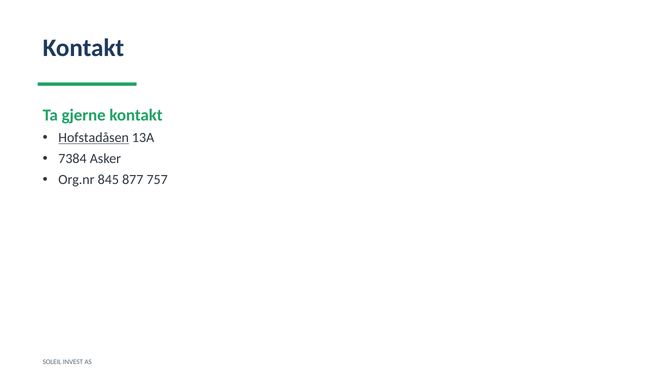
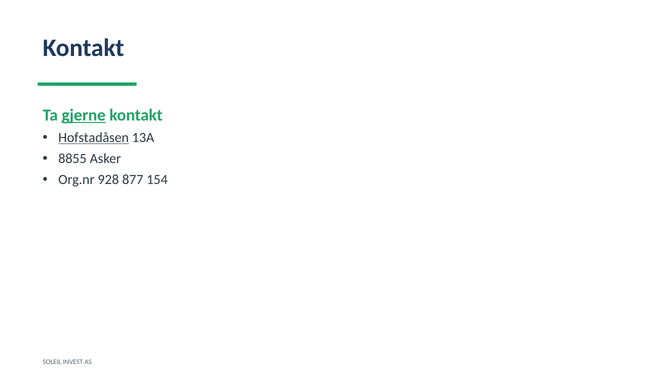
gjerne underline: none -> present
7384: 7384 -> 8855
845: 845 -> 928
757: 757 -> 154
